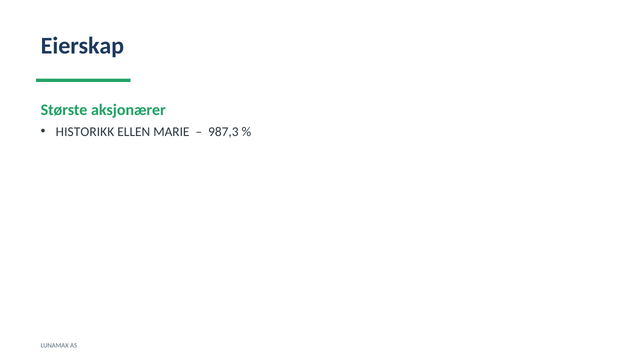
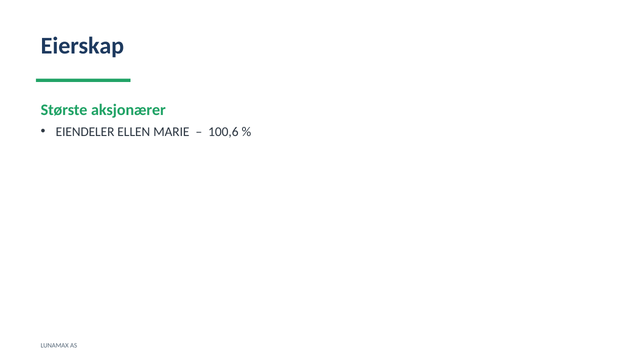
HISTORIKK: HISTORIKK -> EIENDELER
987,3: 987,3 -> 100,6
